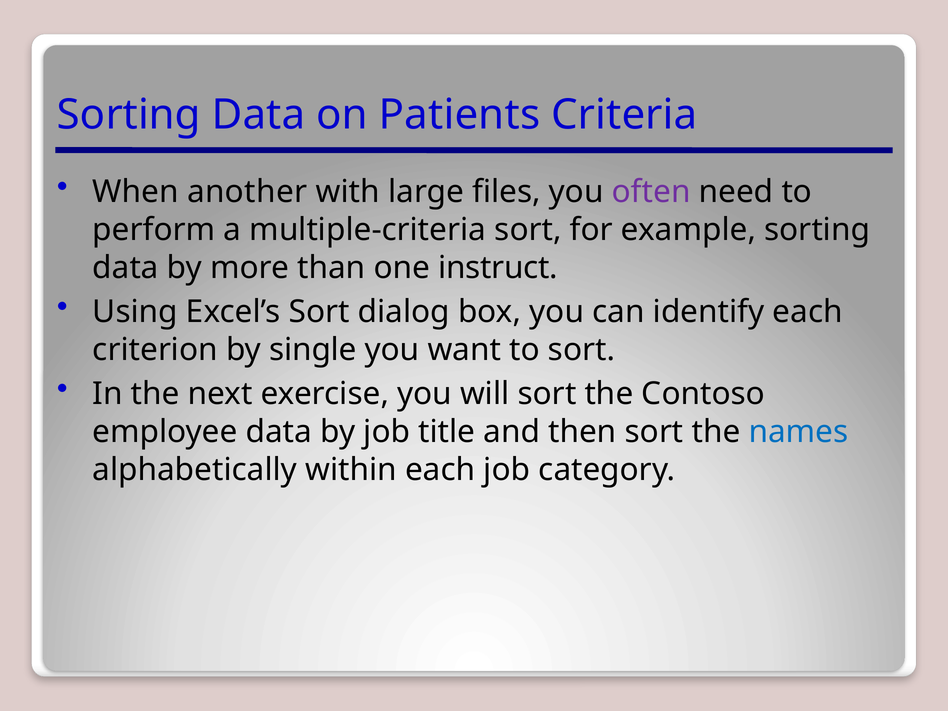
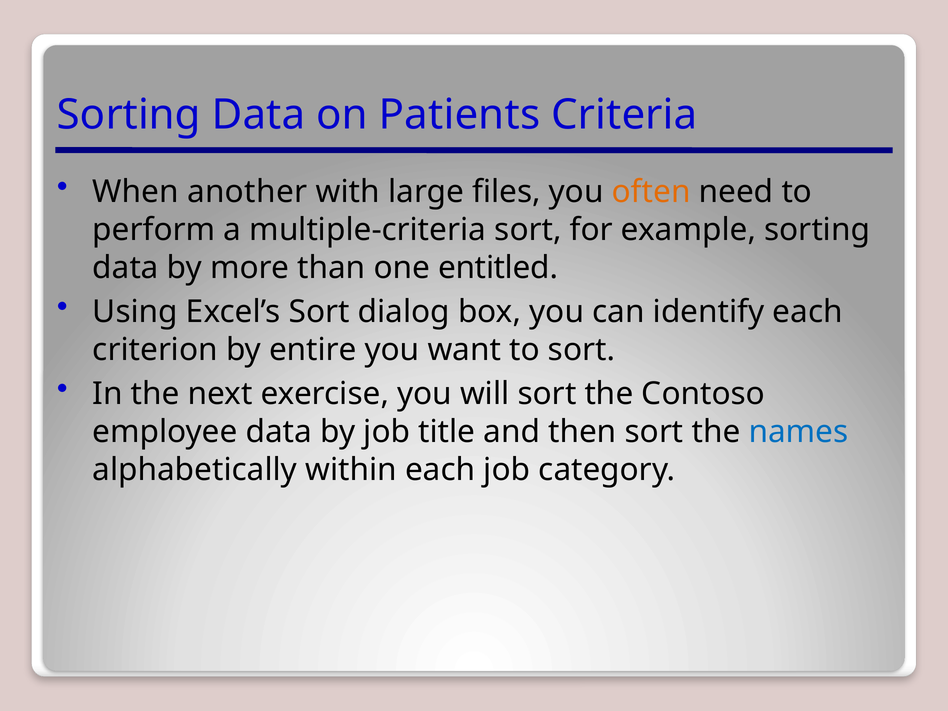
often colour: purple -> orange
instruct: instruct -> entitled
single: single -> entire
